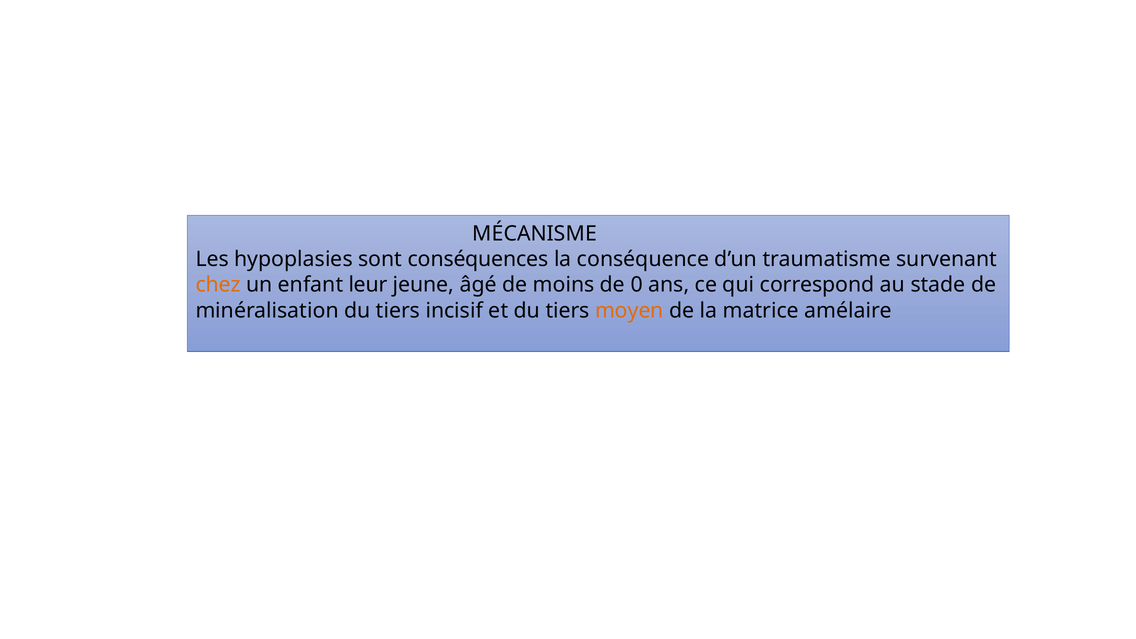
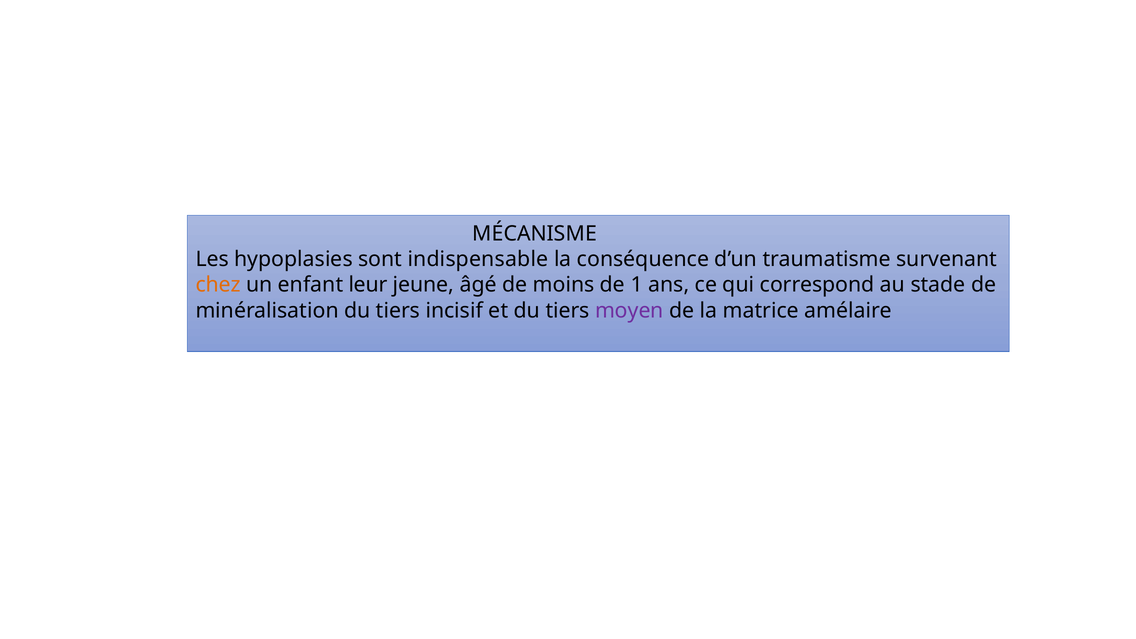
conséquences: conséquences -> indispensable
0: 0 -> 1
moyen colour: orange -> purple
